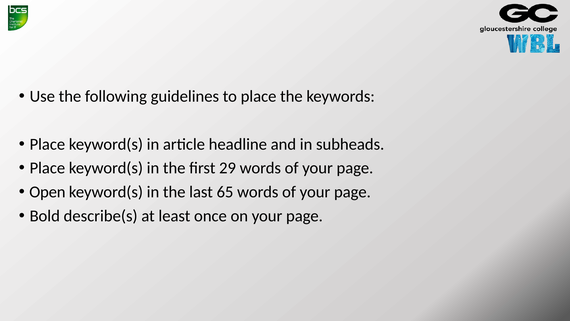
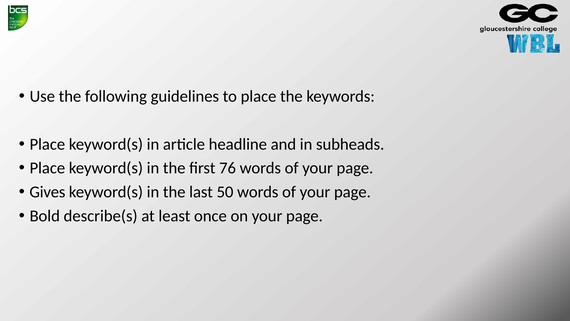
29: 29 -> 76
Open: Open -> Gives
65: 65 -> 50
